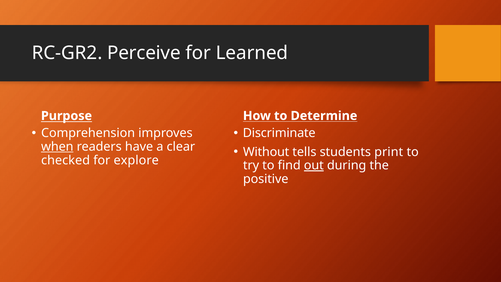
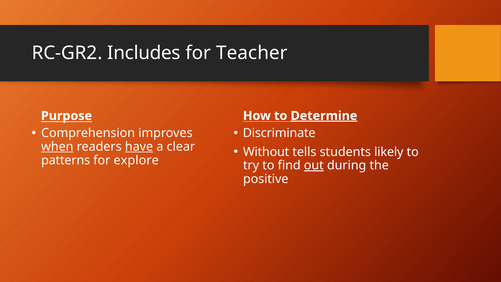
Perceive: Perceive -> Includes
Learned: Learned -> Teacher
Determine underline: none -> present
have underline: none -> present
print: print -> likely
checked: checked -> patterns
